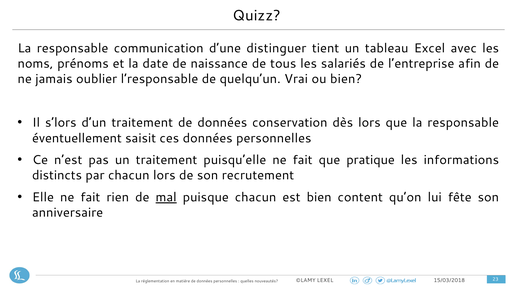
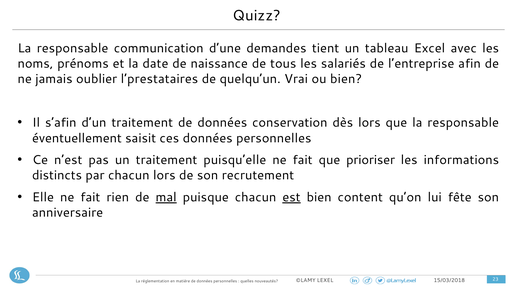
distinguer: distinguer -> demandes
l’responsable: l’responsable -> l’prestataires
s’lors: s’lors -> s’afin
pratique: pratique -> prioriser
est underline: none -> present
